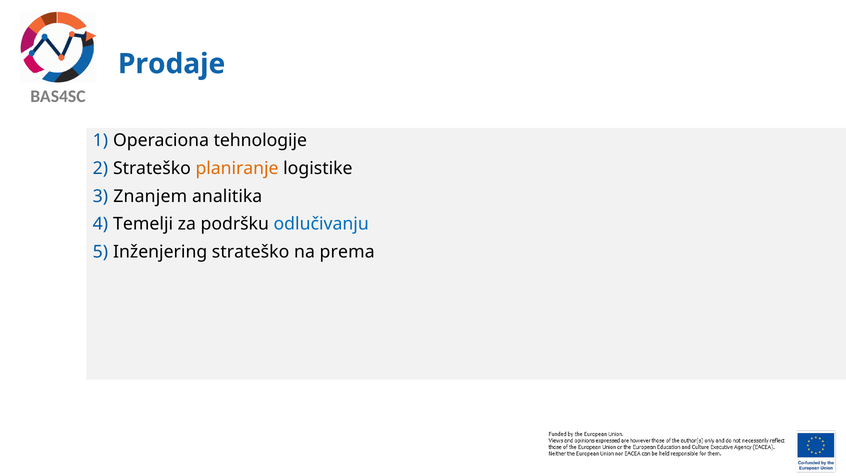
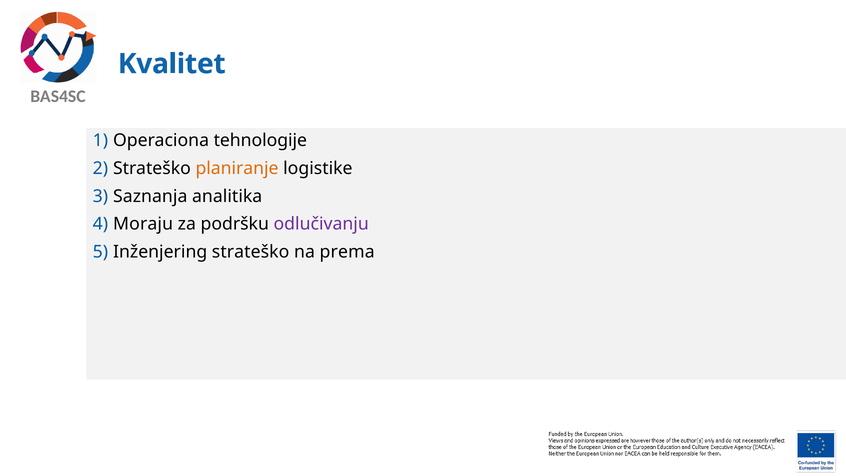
Prodaje: Prodaje -> Kvalitet
Znanjem: Znanjem -> Saznanja
Temelji: Temelji -> Moraju
odlučivanju colour: blue -> purple
